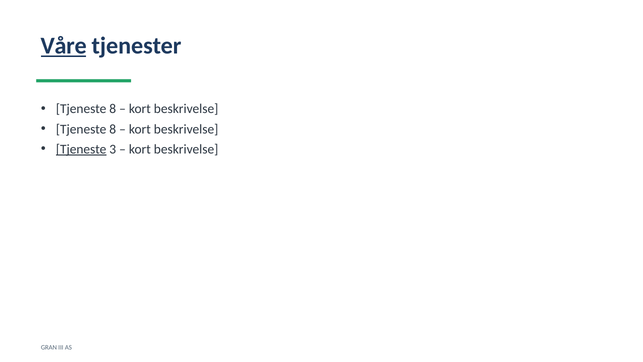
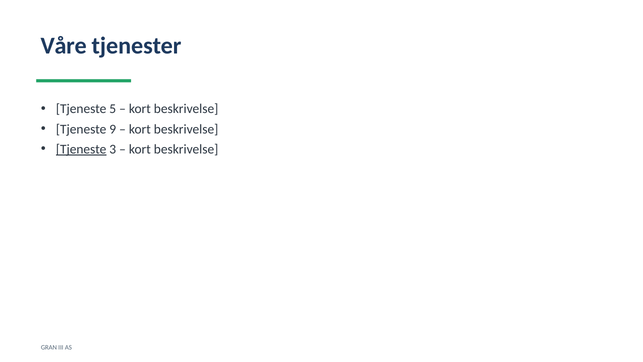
Våre underline: present -> none
8 at (113, 109): 8 -> 5
8 at (113, 129): 8 -> 9
